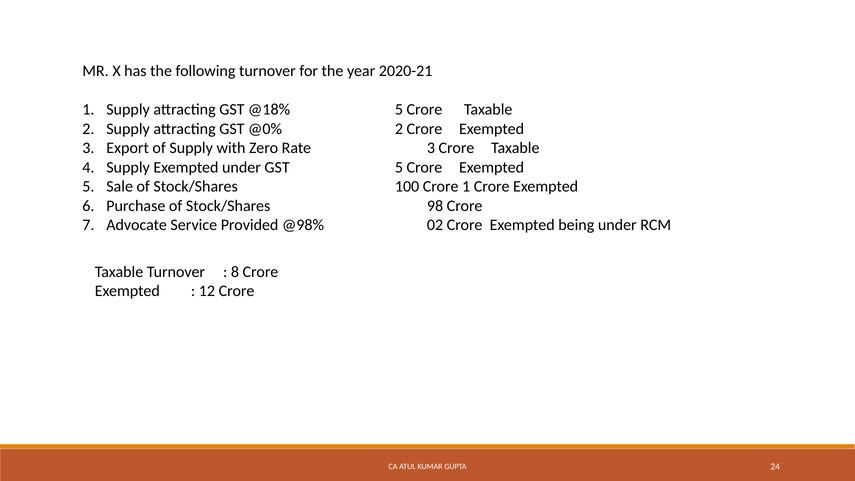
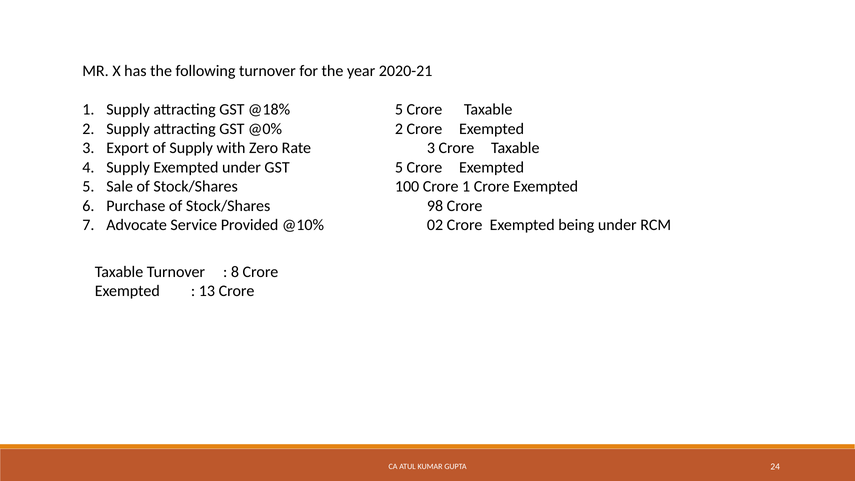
@98%: @98% -> @10%
12: 12 -> 13
